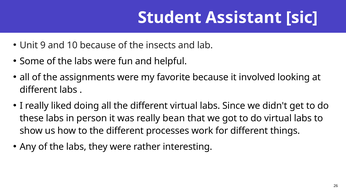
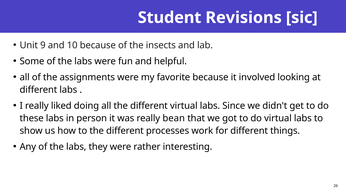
Assistant: Assistant -> Revisions
